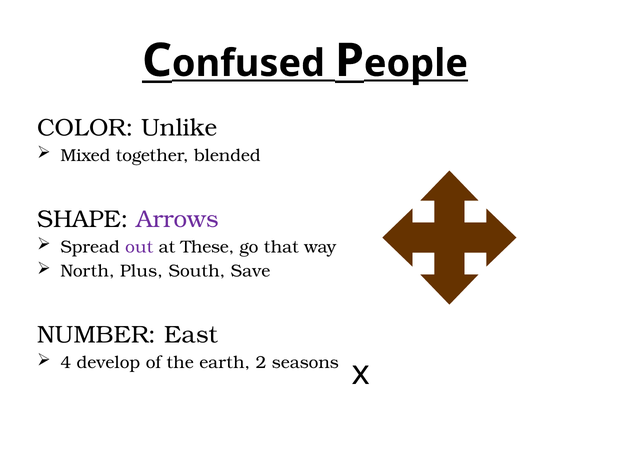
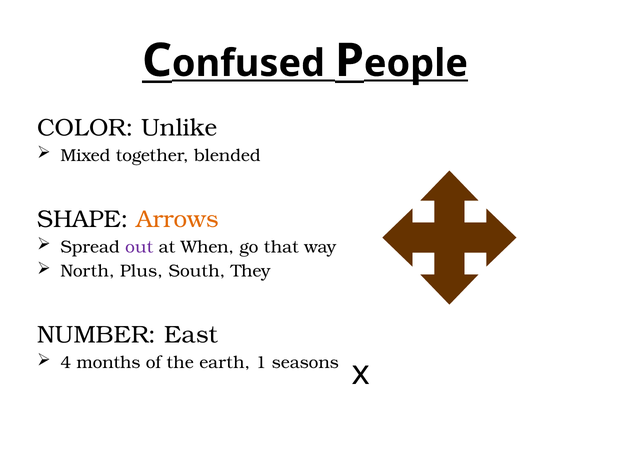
Arrows colour: purple -> orange
These: These -> When
Save: Save -> They
develop: develop -> months
2: 2 -> 1
